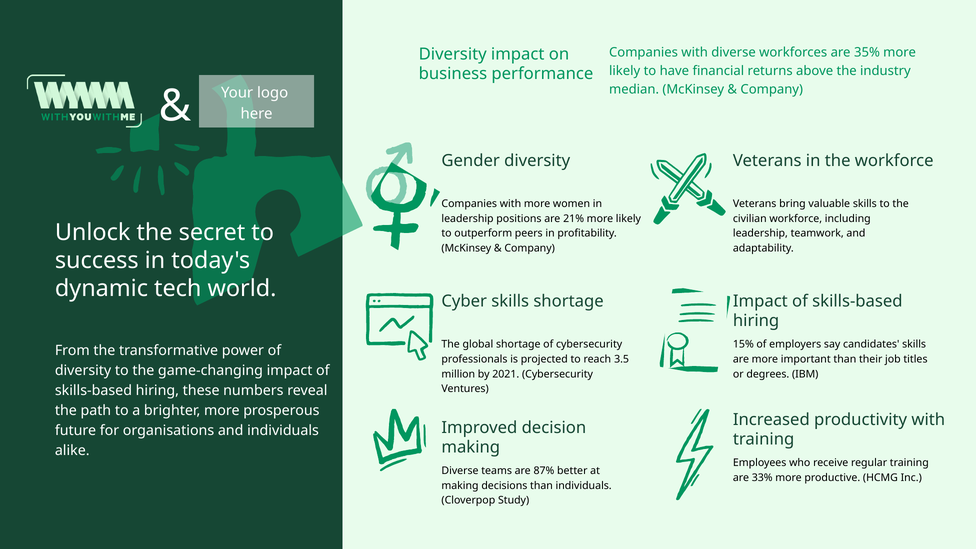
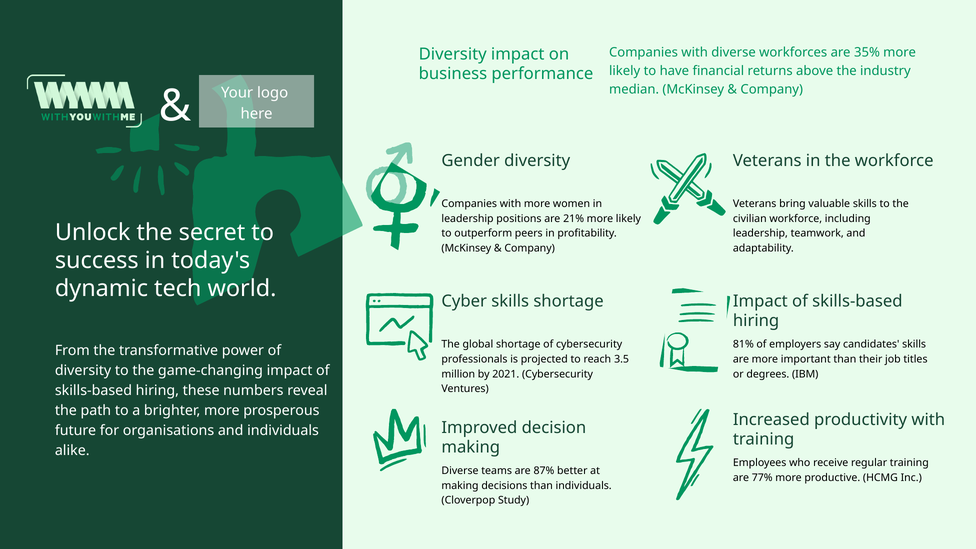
15%: 15% -> 81%
33%: 33% -> 77%
